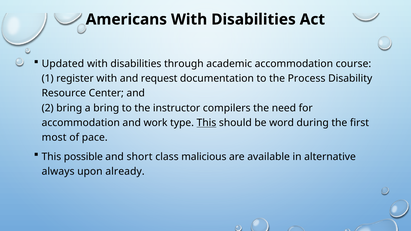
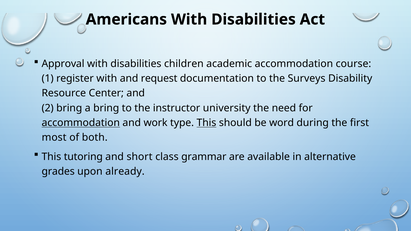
Updated: Updated -> Approval
through: through -> children
Process: Process -> Surveys
compilers: compilers -> university
accommodation at (81, 123) underline: none -> present
pace: pace -> both
possible: possible -> tutoring
malicious: malicious -> grammar
always: always -> grades
